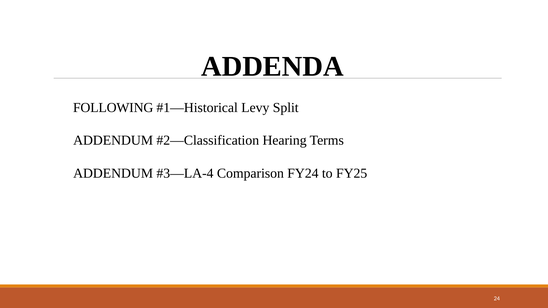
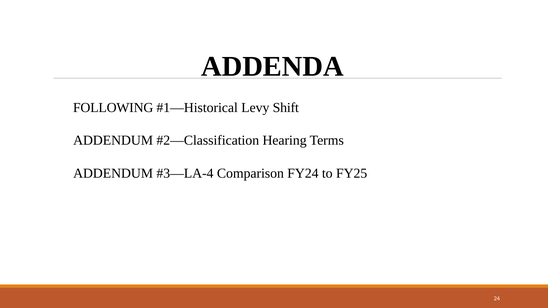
Split: Split -> Shift
